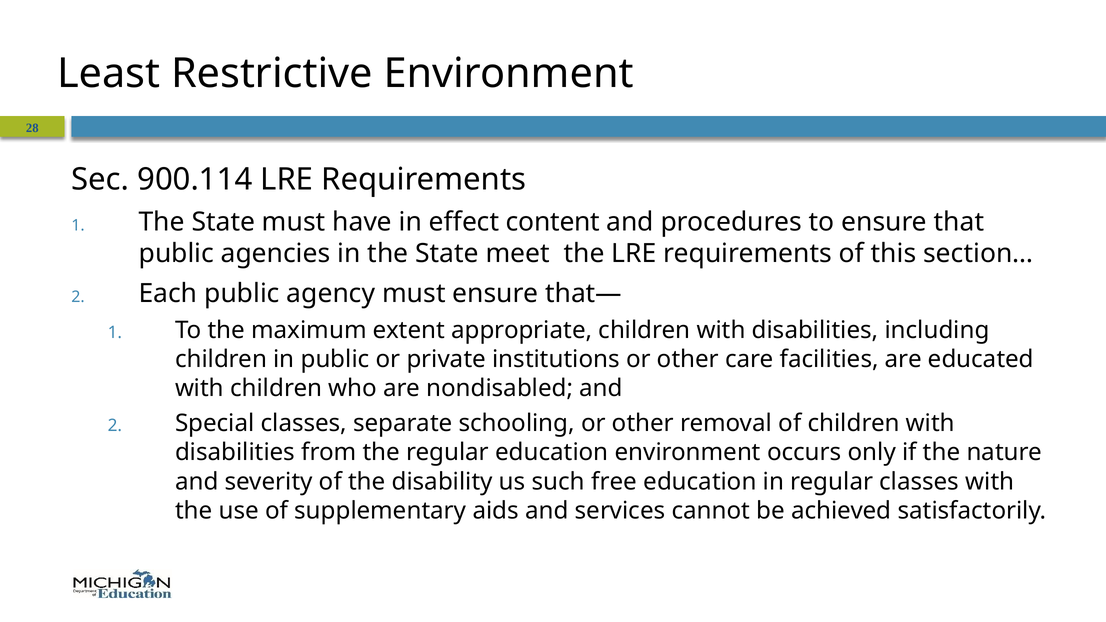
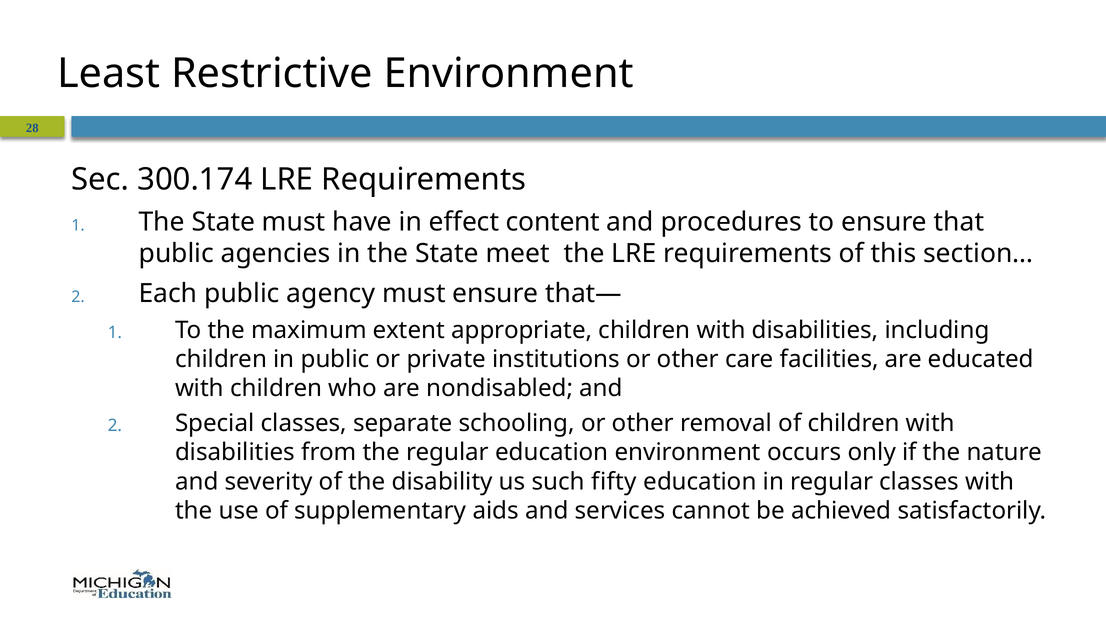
900.114: 900.114 -> 300.174
free: free -> fifty
